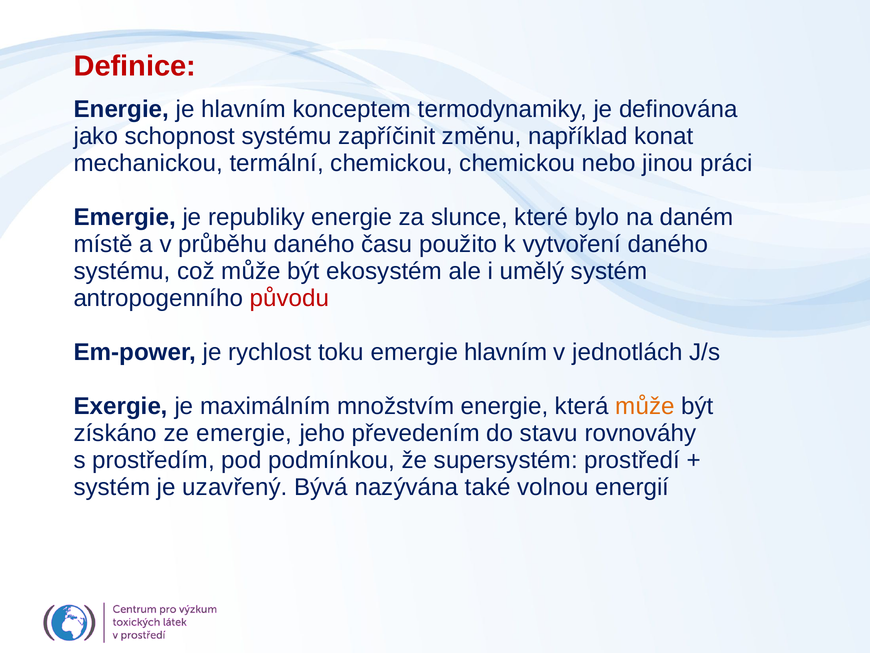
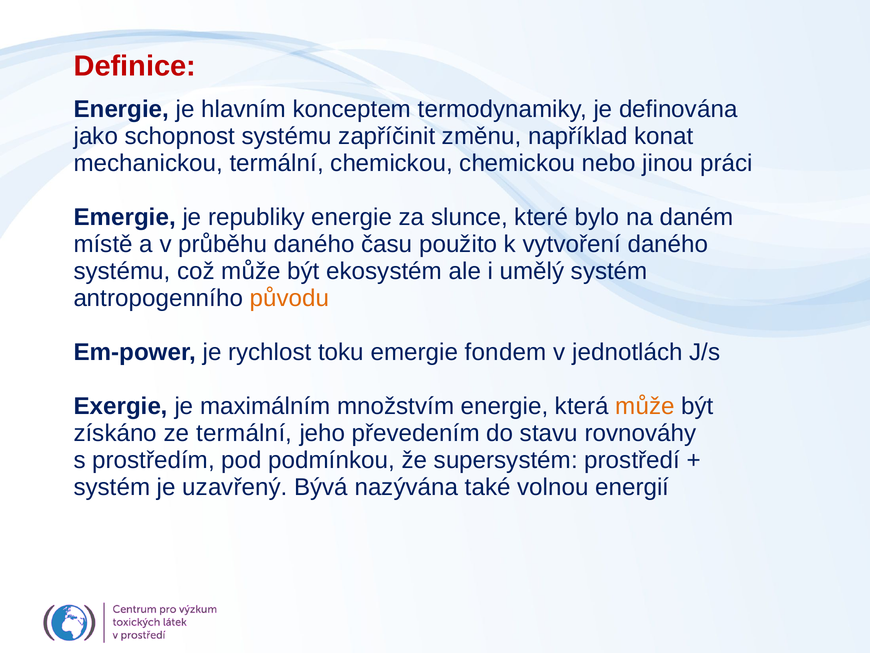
původu colour: red -> orange
emergie hlavním: hlavním -> fondem
ze emergie: emergie -> termální
